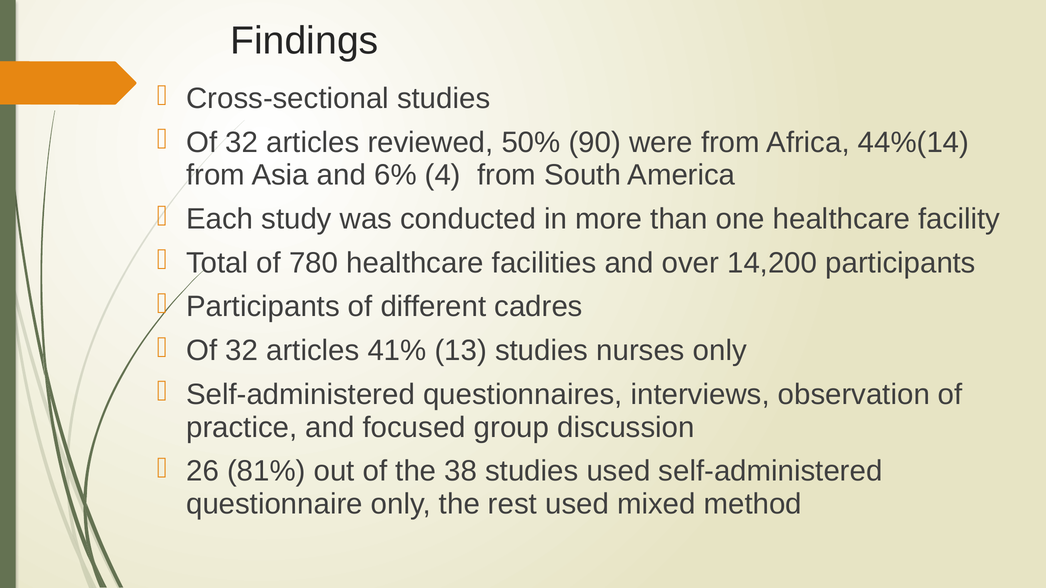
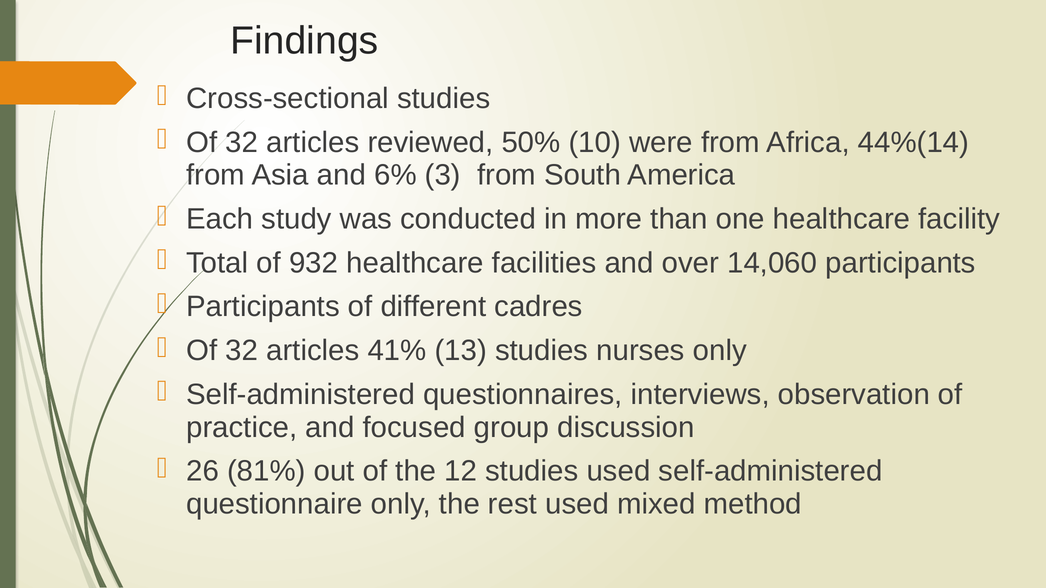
90: 90 -> 10
4: 4 -> 3
780: 780 -> 932
14,200: 14,200 -> 14,060
38: 38 -> 12
